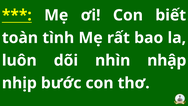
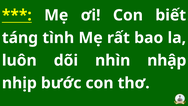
toàn: toàn -> táng
